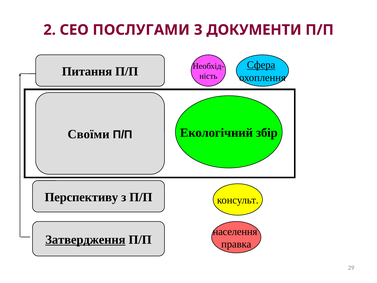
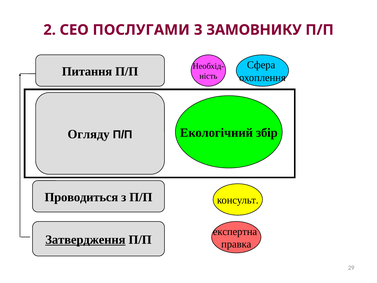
ДОКУМЕНТИ: ДОКУМЕНТИ -> ЗАМОВНИКУ
Сфера underline: present -> none
Своїми: Своїми -> Огляду
Перспективу: Перспективу -> Проводиться
населення: населення -> експертна
